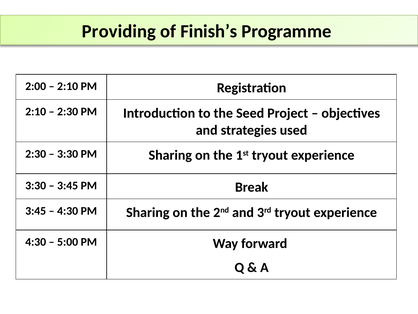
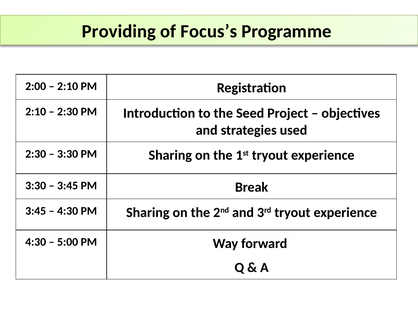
Finish’s: Finish’s -> Focus’s
